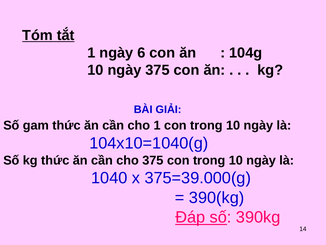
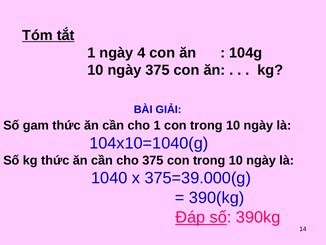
6: 6 -> 4
